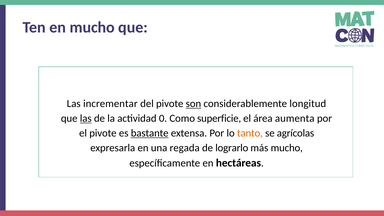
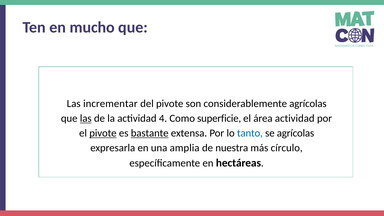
son underline: present -> none
considerablemente longitud: longitud -> agrícolas
0: 0 -> 4
área aumenta: aumenta -> actividad
pivote at (103, 133) underline: none -> present
tanto colour: orange -> blue
regada: regada -> amplia
lograrlo: lograrlo -> nuestra
más mucho: mucho -> círculo
